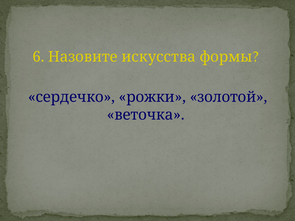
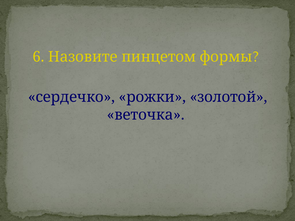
искусства: искусства -> пинцетом
